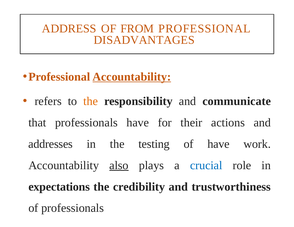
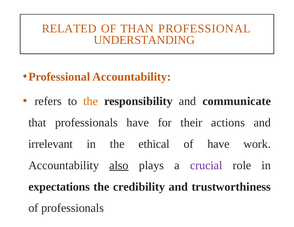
ADDRESS: ADDRESS -> RELATED
FROM: FROM -> THAN
DISADVANTAGES: DISADVANTAGES -> UNDERSTANDING
Accountability at (132, 77) underline: present -> none
addresses: addresses -> irrelevant
testing: testing -> ethical
crucial colour: blue -> purple
